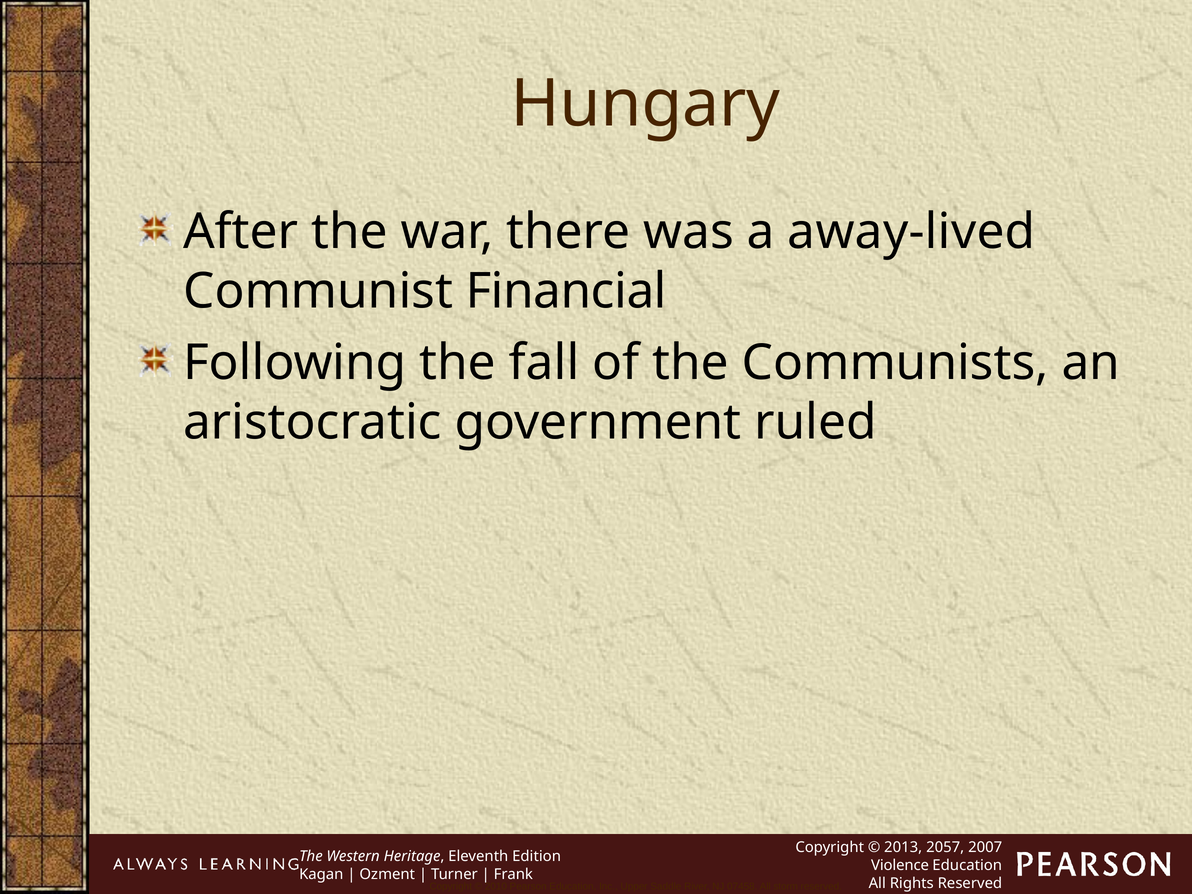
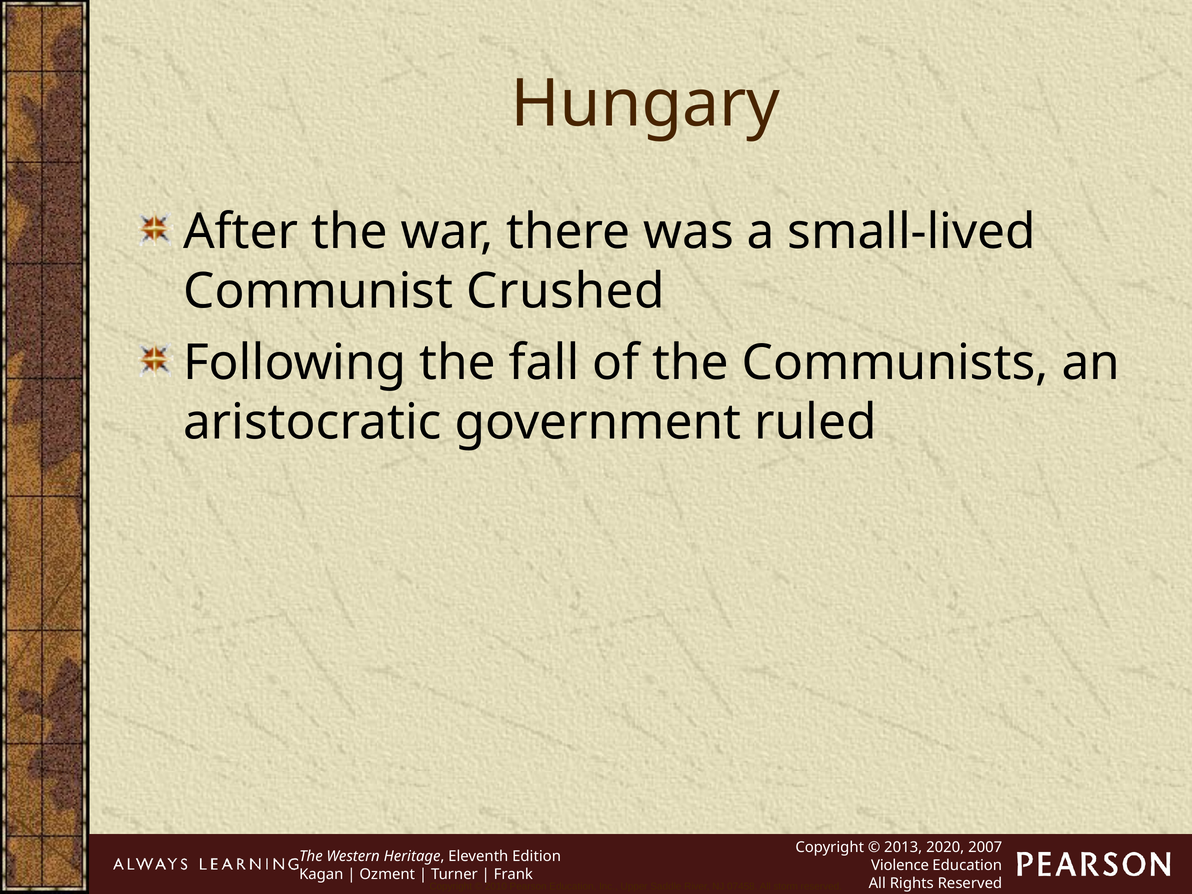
away-lived: away-lived -> small-lived
Financial: Financial -> Crushed
2057: 2057 -> 2020
